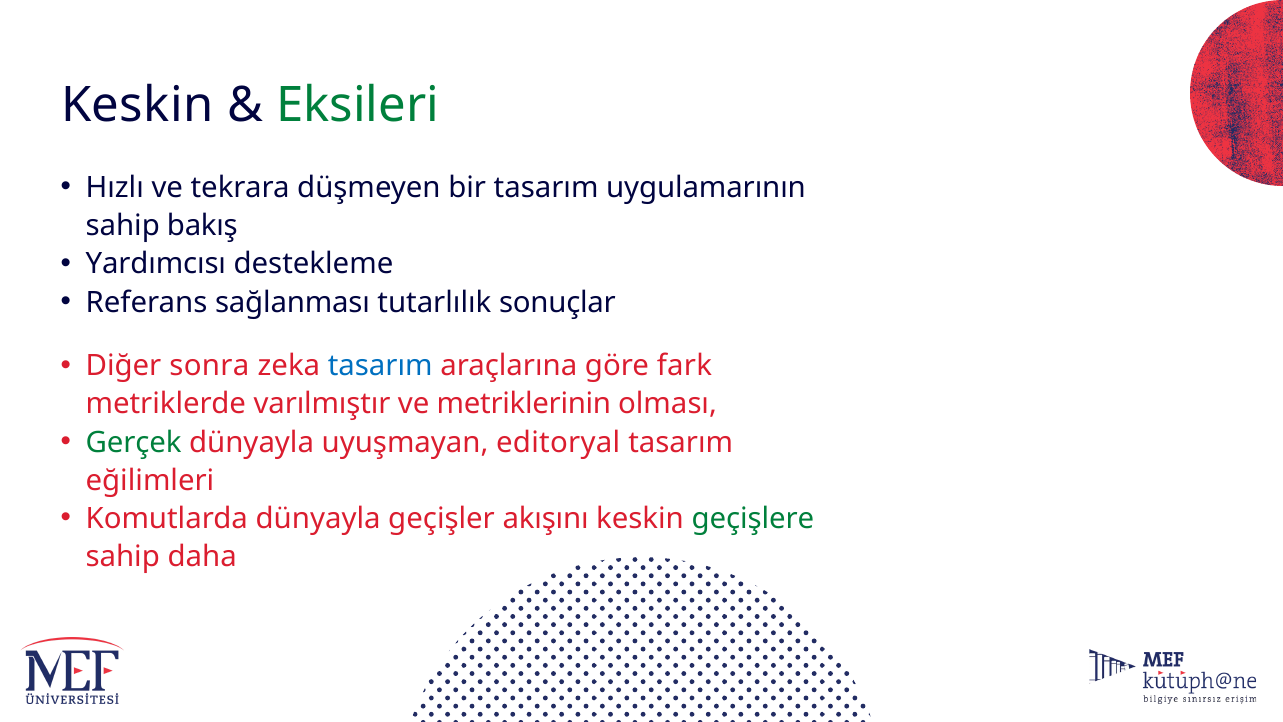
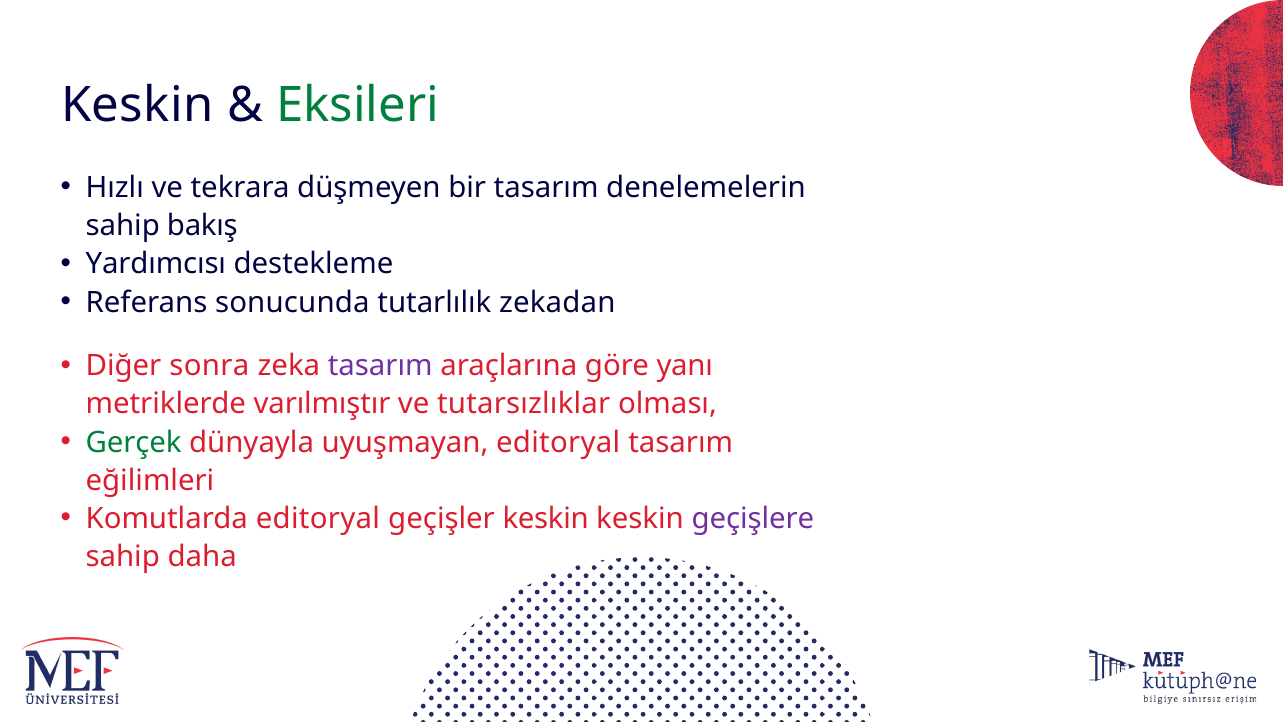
uygulamarının: uygulamarının -> denelemelerin
sağlanması: sağlanması -> sonucunda
sonuçlar: sonuçlar -> zekadan
tasarım at (380, 366) colour: blue -> purple
fark: fark -> yanı
metriklerinin: metriklerinin -> tutarsızlıklar
Komutlarda dünyayla: dünyayla -> editoryal
geçişler akışını: akışını -> keskin
geçişlere colour: green -> purple
